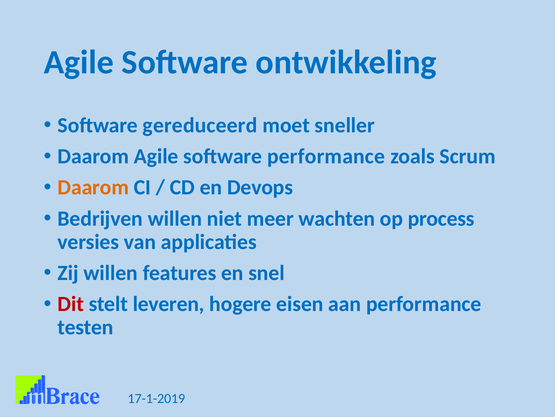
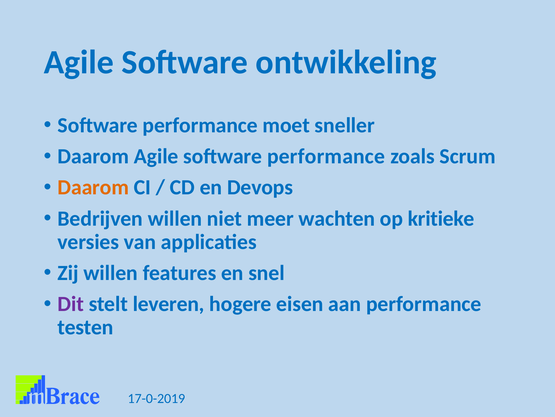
gereduceerd at (200, 125): gereduceerd -> performance
process: process -> kritieke
Dit colour: red -> purple
17-1-2019: 17-1-2019 -> 17-0-2019
